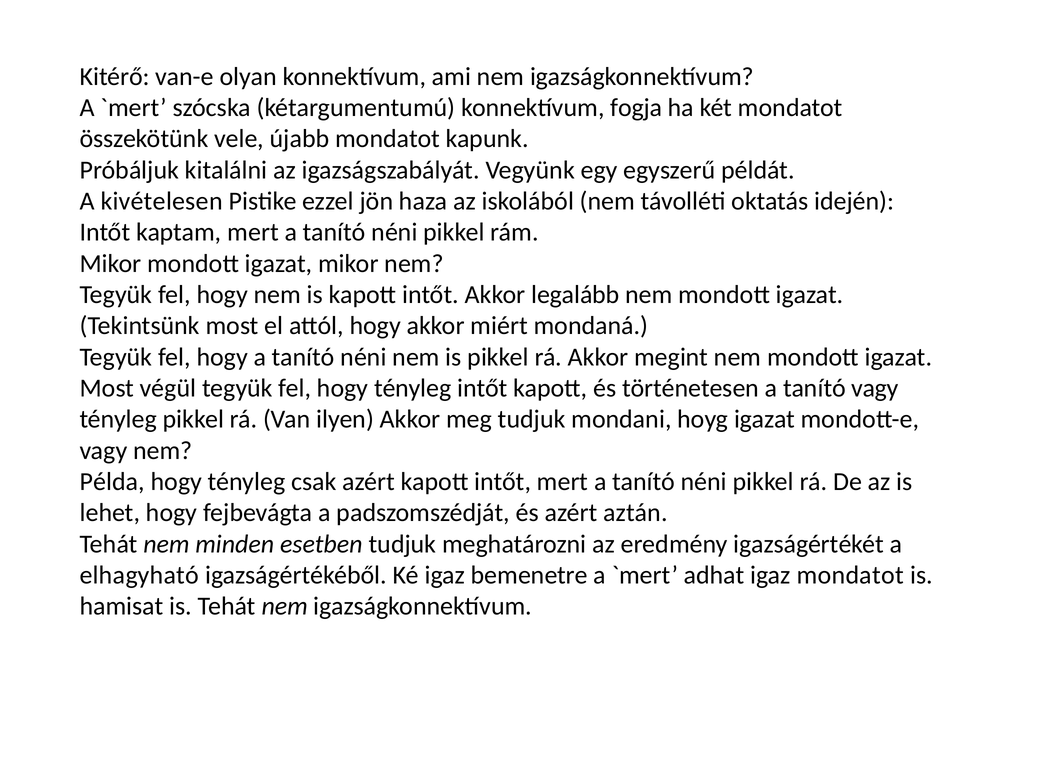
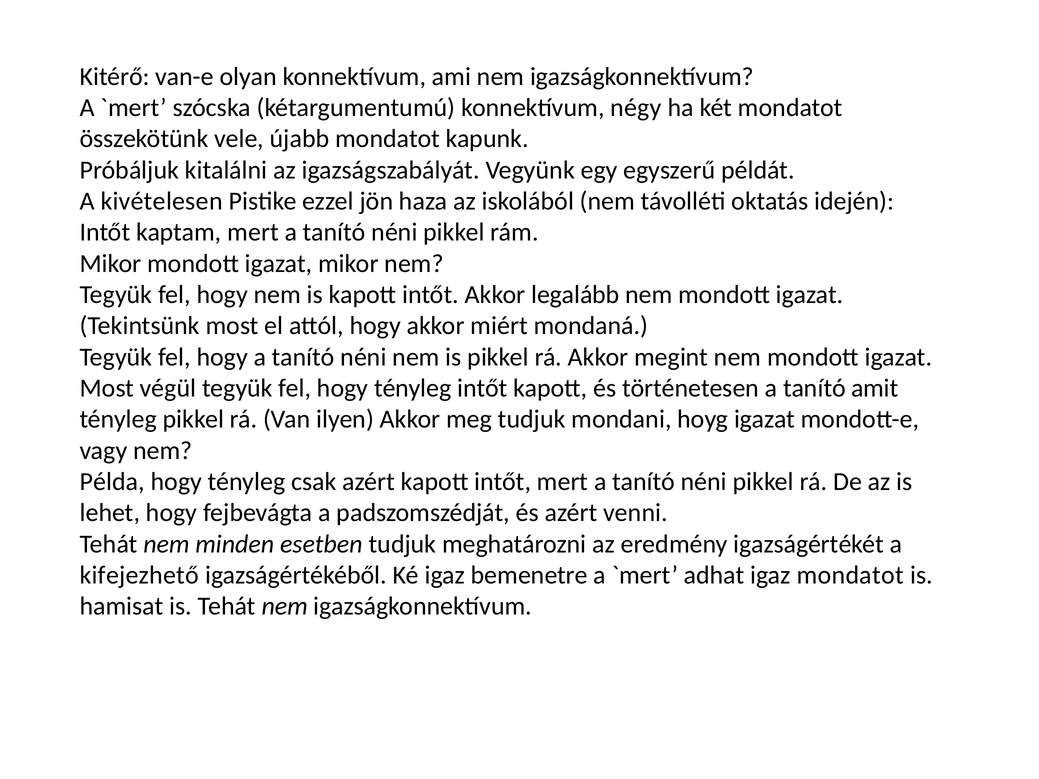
fogja: fogja -> négy
tanító vagy: vagy -> amit
aztán: aztán -> venni
elhagyható: elhagyható -> kifejezhető
